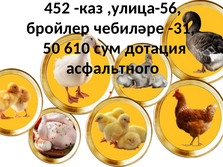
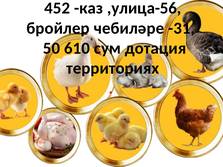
асфальтного: асфальтного -> территориях
